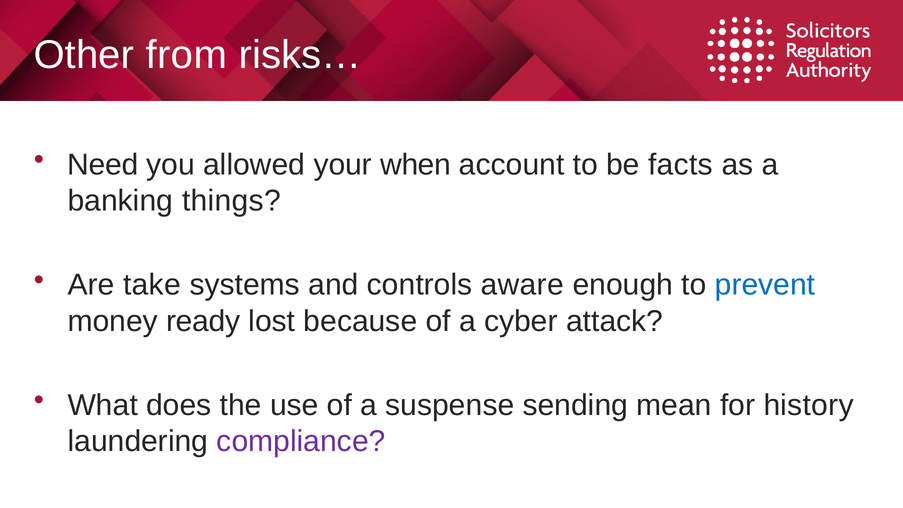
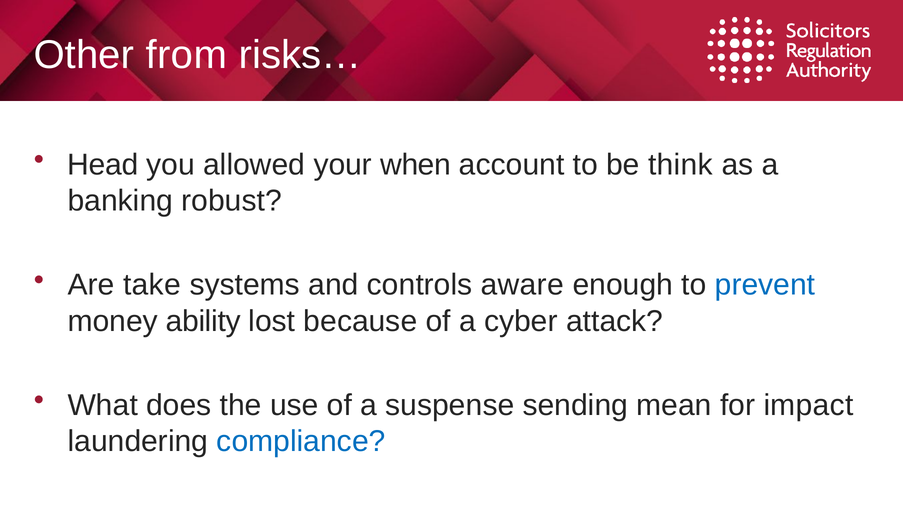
Need: Need -> Head
facts: facts -> think
things: things -> robust
ready: ready -> ability
history: history -> impact
compliance colour: purple -> blue
